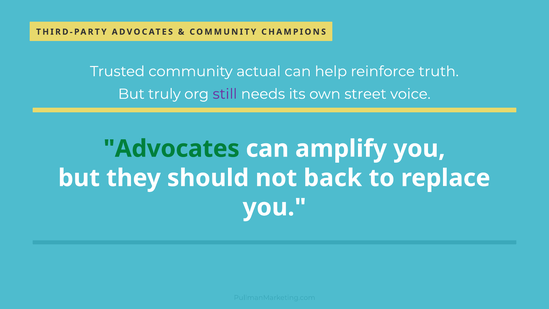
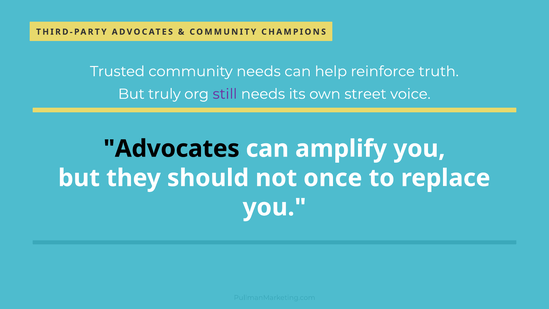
community actual: actual -> needs
Advocates at (171, 149) colour: green -> black
back: back -> once
